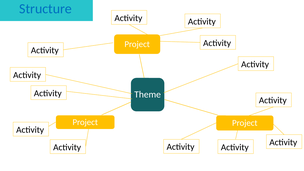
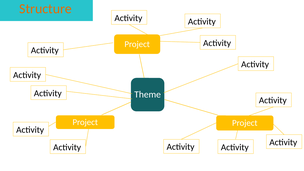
Structure colour: blue -> orange
